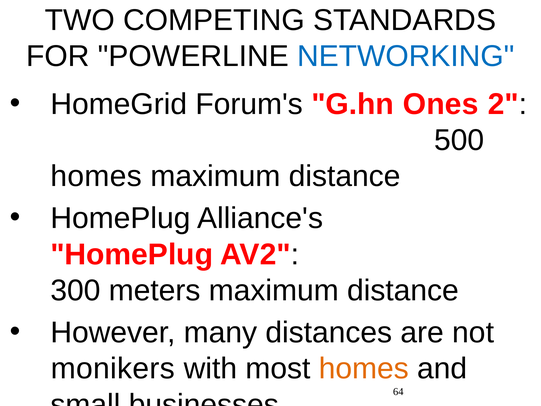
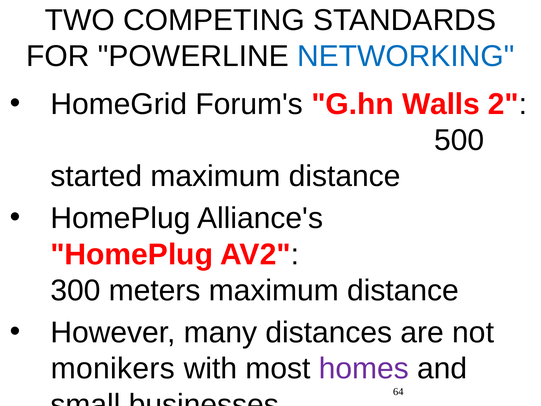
Ones: Ones -> Walls
homes at (96, 176): homes -> started
homes at (364, 368) colour: orange -> purple
